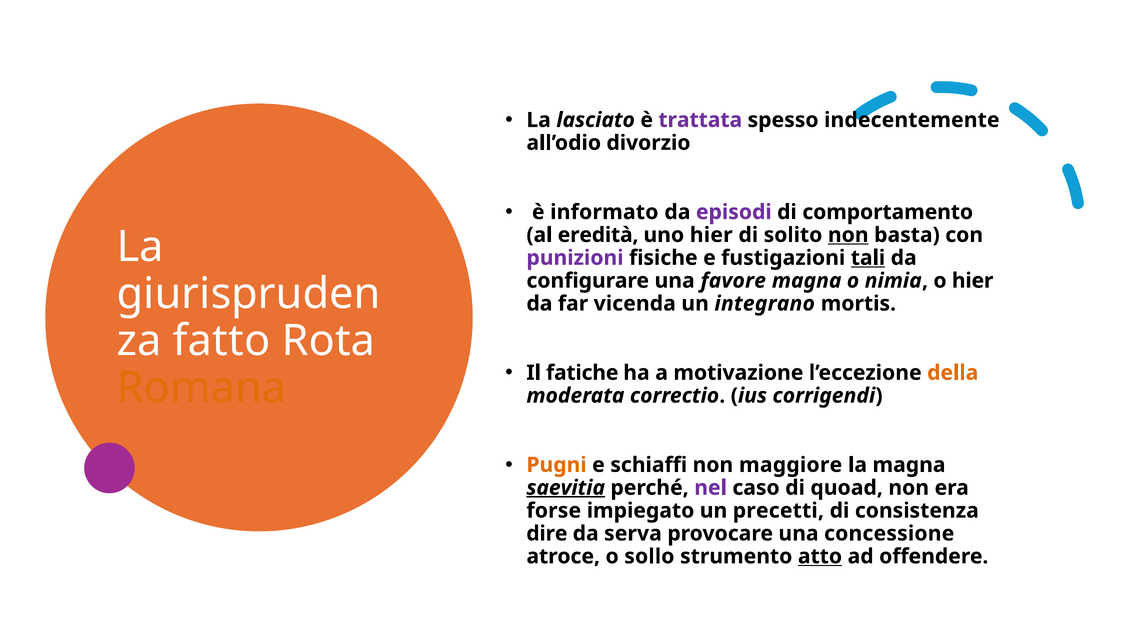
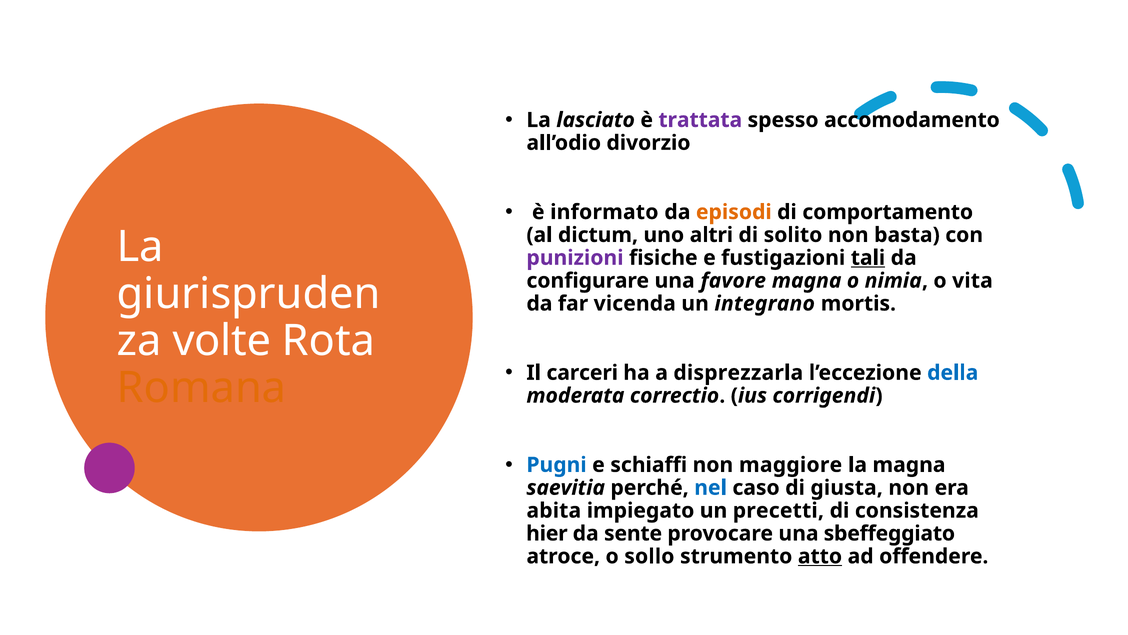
indecentemente: indecentemente -> accomodamento
episodi colour: purple -> orange
eredità: eredità -> dictum
uno hier: hier -> altri
non at (848, 235) underline: present -> none
o hier: hier -> vita
fatto: fatto -> volte
fatiche: fatiche -> carceri
motivazione: motivazione -> disprezzarla
della colour: orange -> blue
Pugni colour: orange -> blue
saevitia underline: present -> none
nel colour: purple -> blue
quoad: quoad -> giusta
forse: forse -> abita
dire: dire -> hier
serva: serva -> sente
concessione: concessione -> sbeffeggiato
